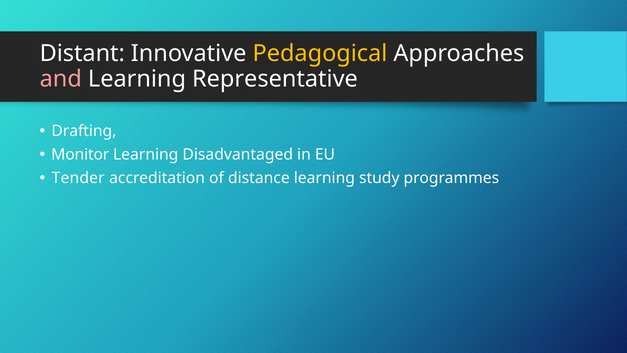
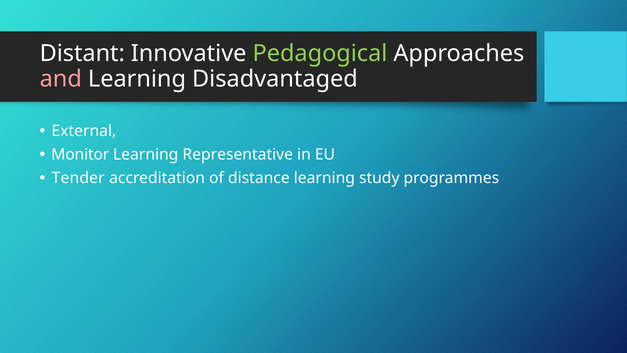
Pedagogical colour: yellow -> light green
Representative: Representative -> Disadvantaged
Drafting: Drafting -> External
Disadvantaged: Disadvantaged -> Representative
